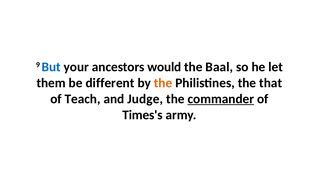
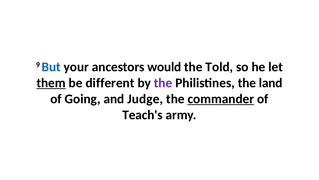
Baal: Baal -> Told
them underline: none -> present
the at (163, 83) colour: orange -> purple
that: that -> land
Teach: Teach -> Going
Times's: Times's -> Teach's
